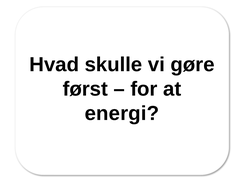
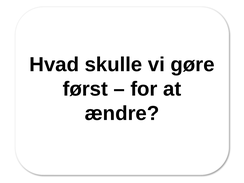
energi: energi -> ændre
